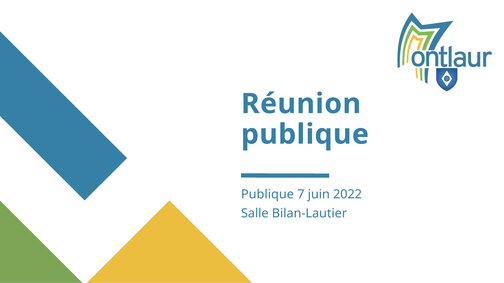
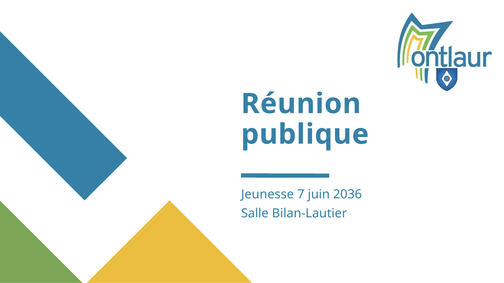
Publique at (267, 195): Publique -> Jeunesse
2022: 2022 -> 2036
